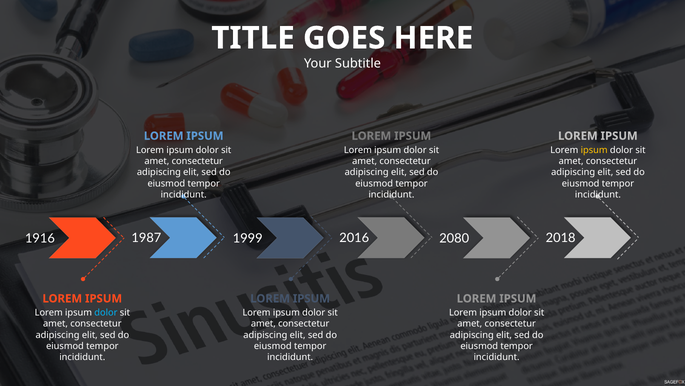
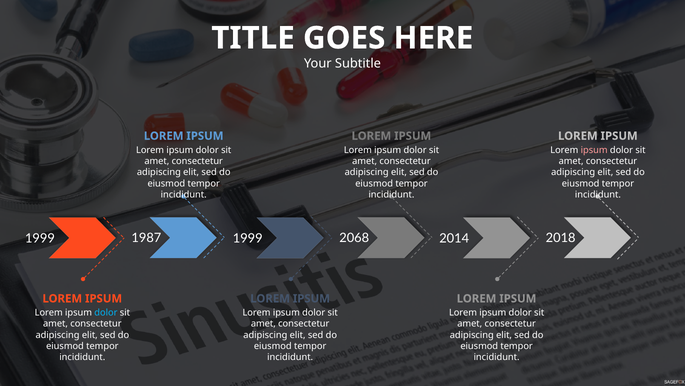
ipsum at (594, 150) colour: yellow -> pink
1916 at (40, 238): 1916 -> 1999
2016: 2016 -> 2068
2080: 2080 -> 2014
